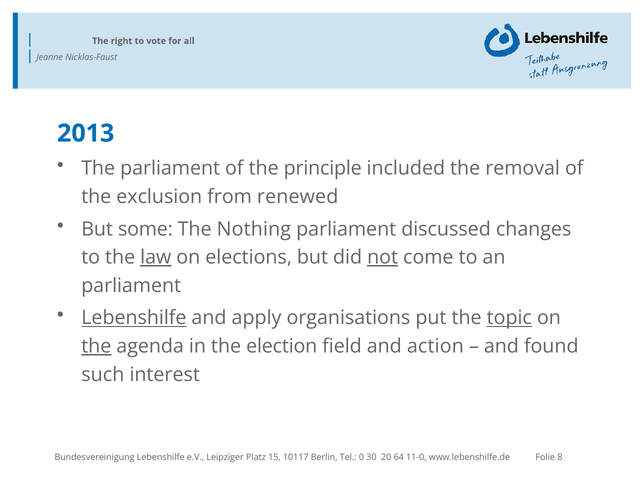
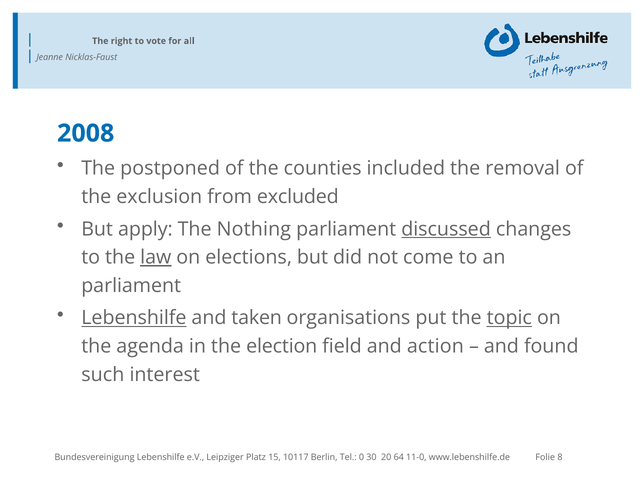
2013: 2013 -> 2008
The parliament: parliament -> postponed
principle: principle -> counties
renewed: renewed -> excluded
some: some -> apply
discussed underline: none -> present
not underline: present -> none
apply: apply -> taken
the at (96, 346) underline: present -> none
